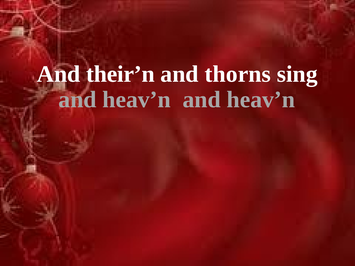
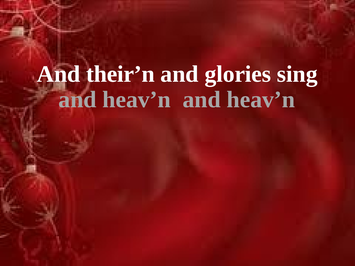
thorns: thorns -> glories
